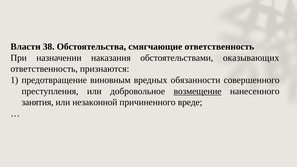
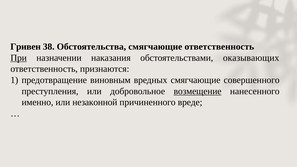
Власти: Власти -> Гривен
При underline: none -> present
вредных обязанности: обязанности -> смягчающие
занятия: занятия -> именно
